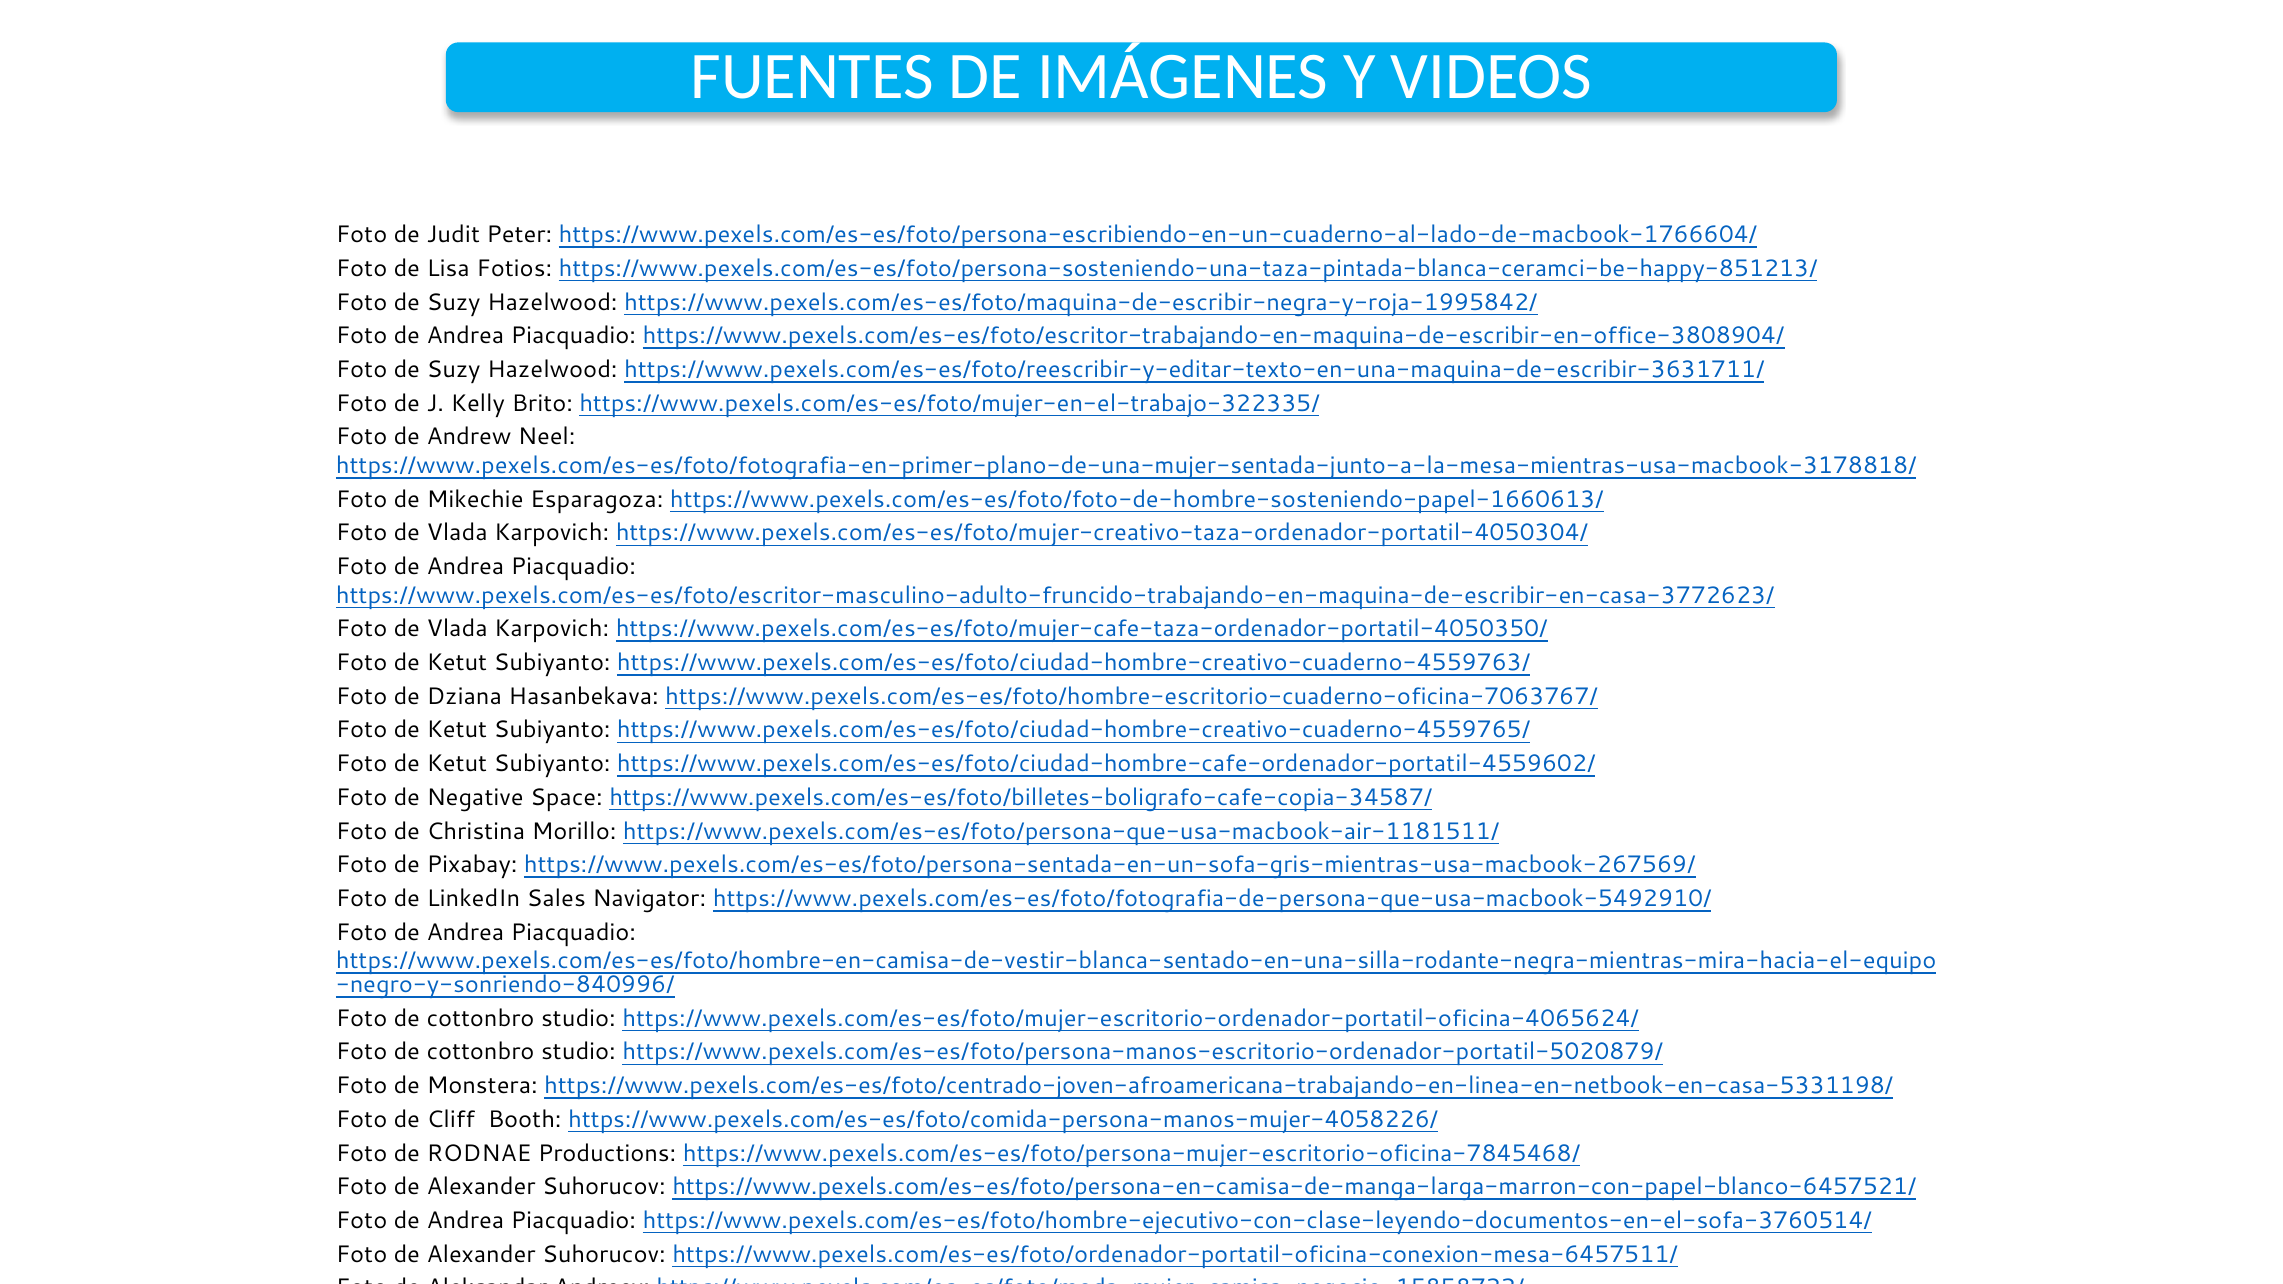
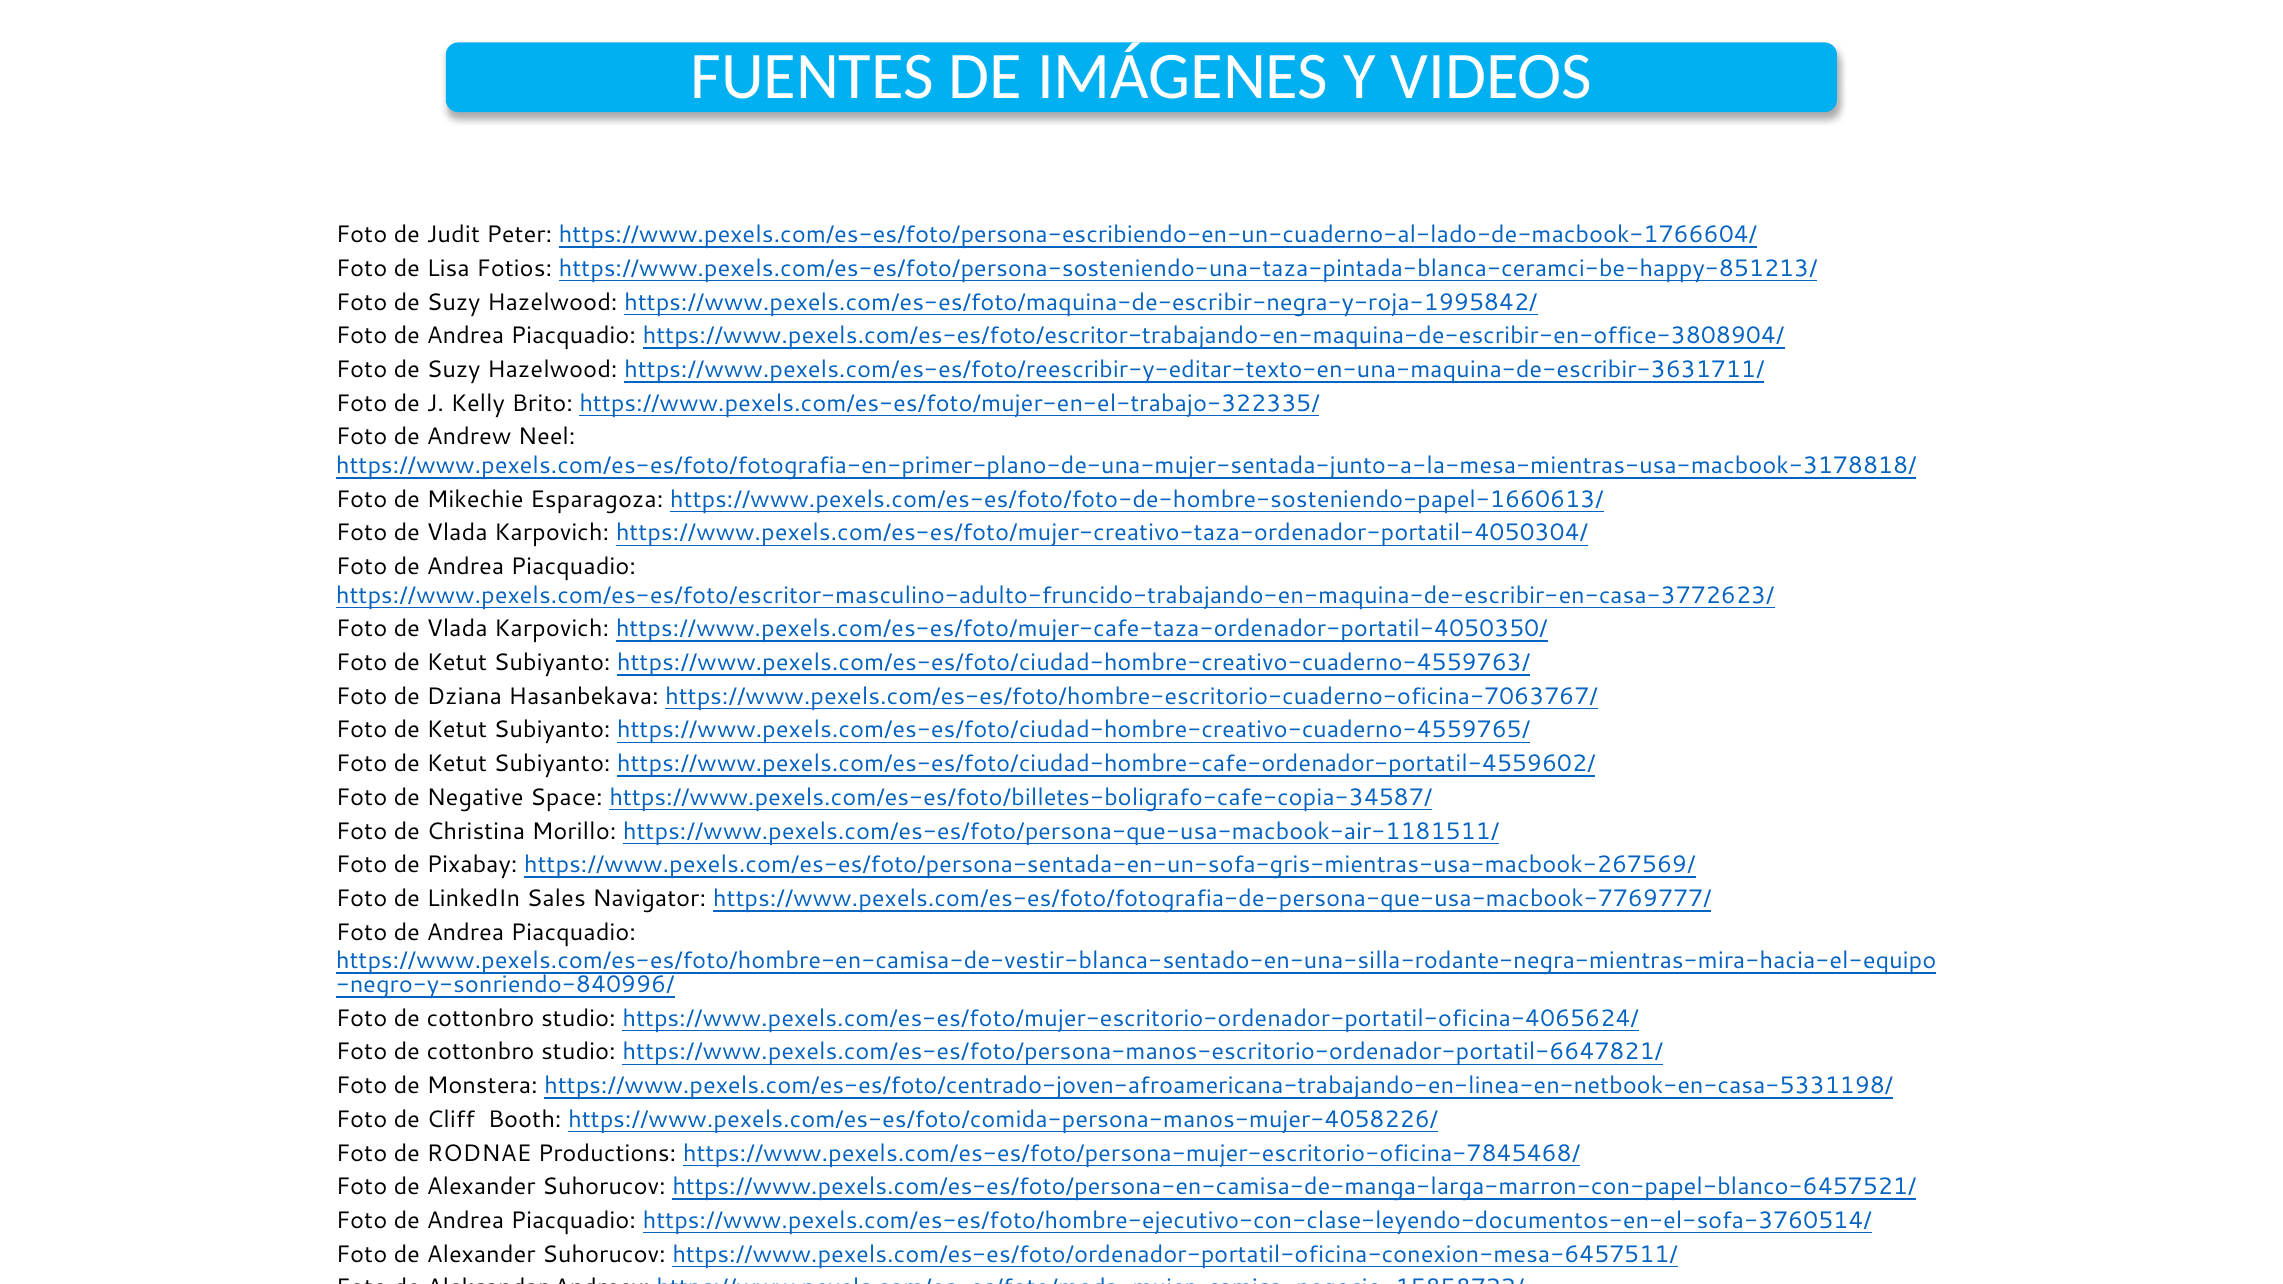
https://www.pexels.com/es-es/foto/fotografia-de-persona-que-usa-macbook-5492910/: https://www.pexels.com/es-es/foto/fotografia-de-persona-que-usa-macbook-5492910/ -> https://www.pexels.com/es-es/foto/fotografia-de-persona-que-usa-macbook-7769777/
https://www.pexels.com/es-es/foto/persona-manos-escritorio-ordenador-portatil-5020879/: https://www.pexels.com/es-es/foto/persona-manos-escritorio-ordenador-portatil-5020879/ -> https://www.pexels.com/es-es/foto/persona-manos-escritorio-ordenador-portatil-6647821/
